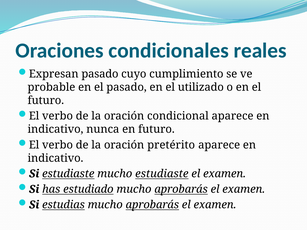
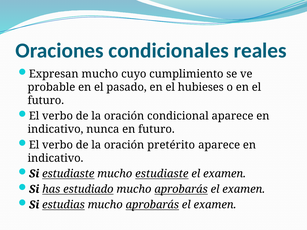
Expresan pasado: pasado -> mucho
utilizado: utilizado -> hubieses
